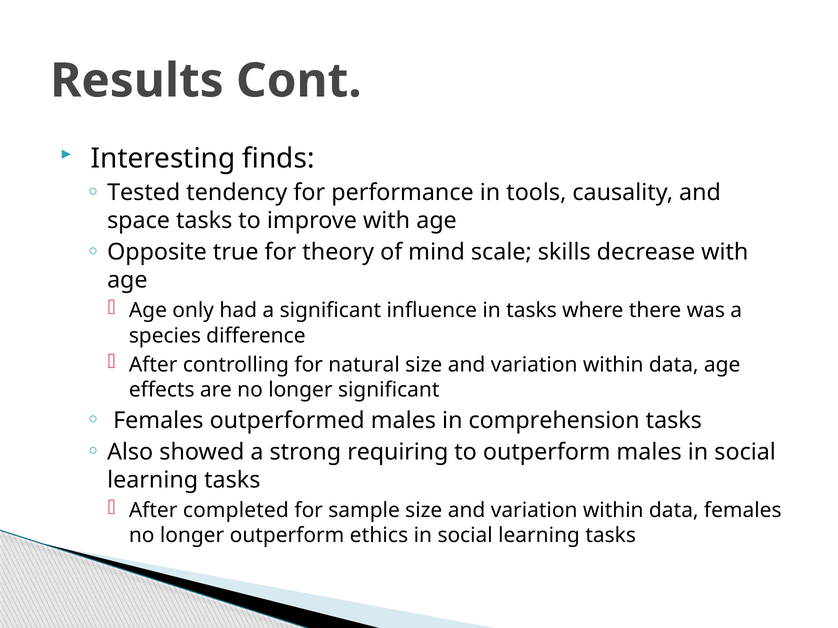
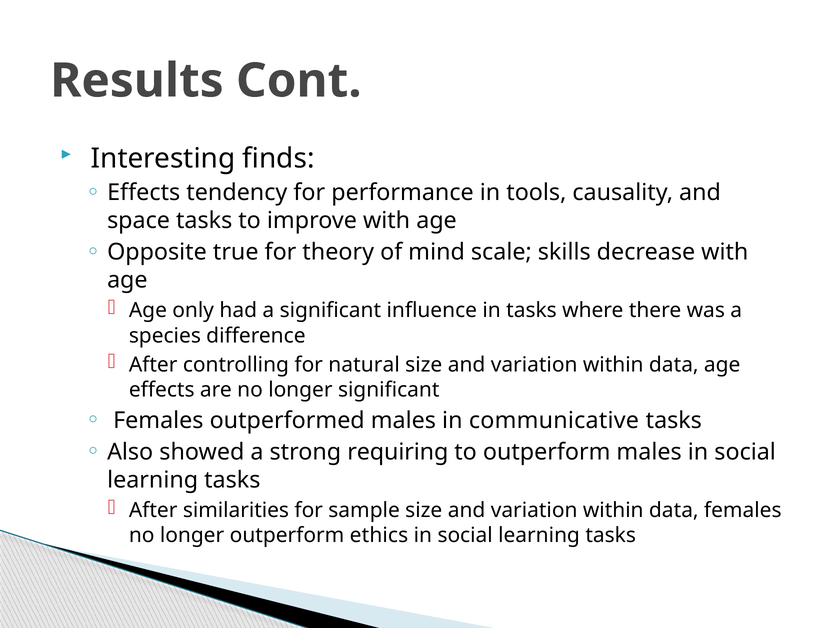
Tested at (144, 193): Tested -> Effects
comprehension: comprehension -> communicative
completed: completed -> similarities
